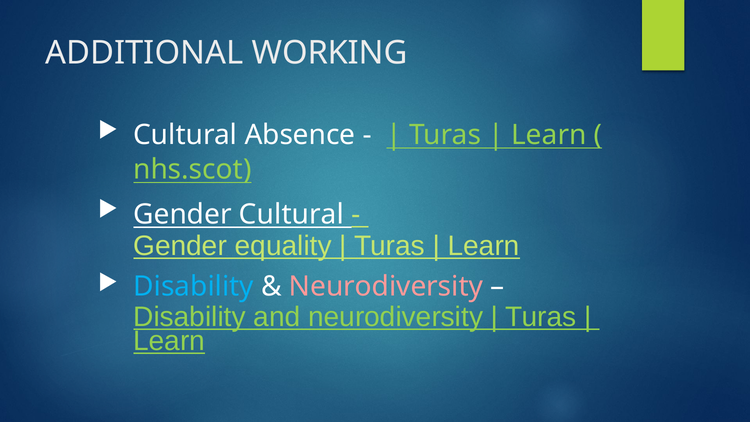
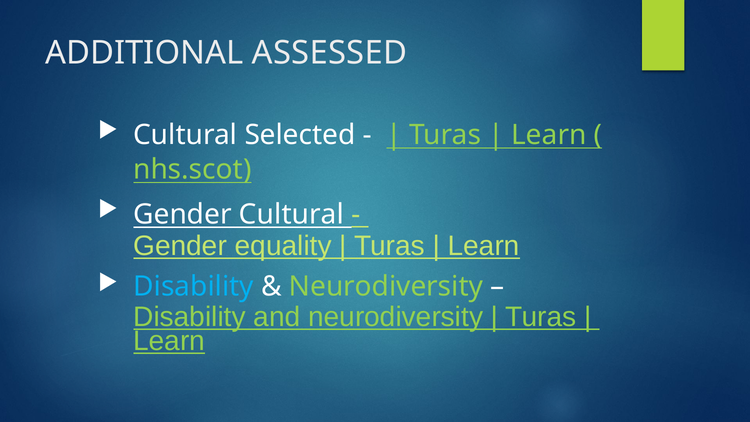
WORKING: WORKING -> ASSESSED
Absence: Absence -> Selected
Neurodiversity at (386, 286) colour: pink -> light green
